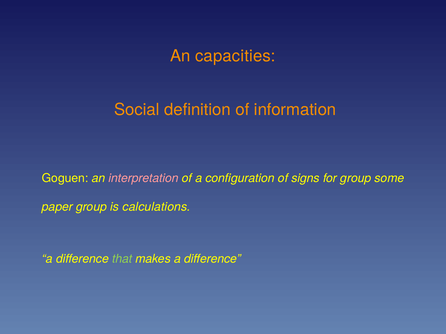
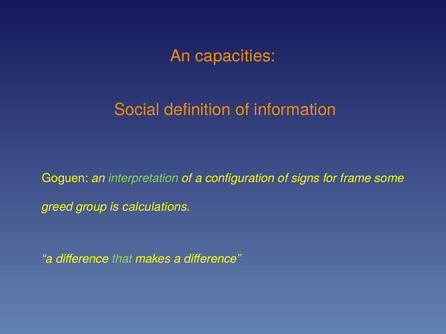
interpretation colour: pink -> light green
for group: group -> frame
paper: paper -> greed
